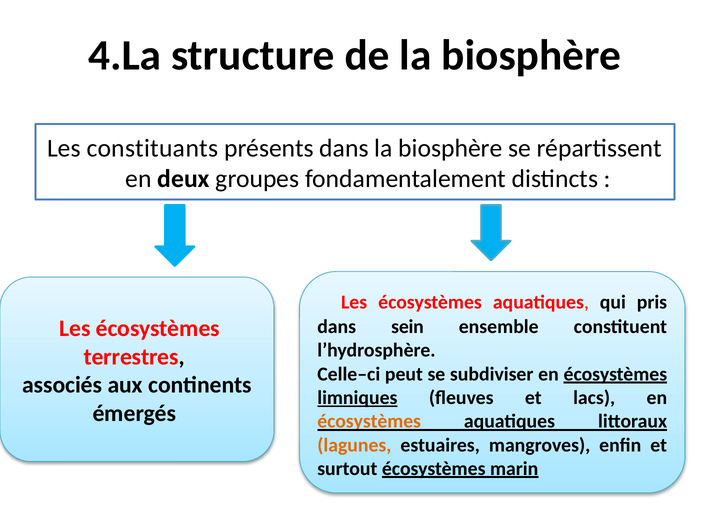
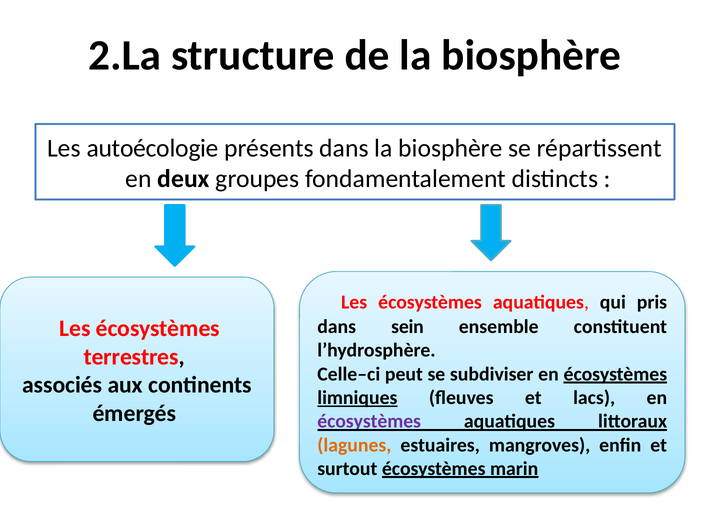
4.La: 4.La -> 2.La
constituants: constituants -> autoécologie
écosystèmes at (369, 422) colour: orange -> purple
